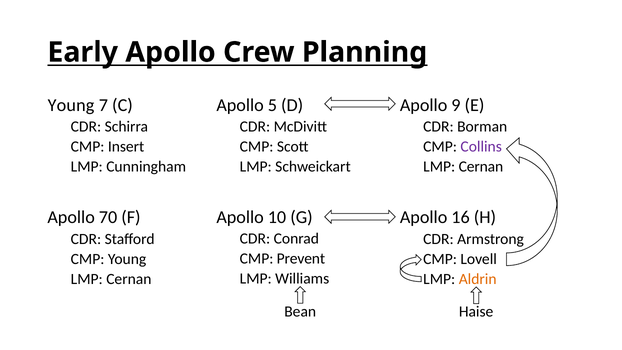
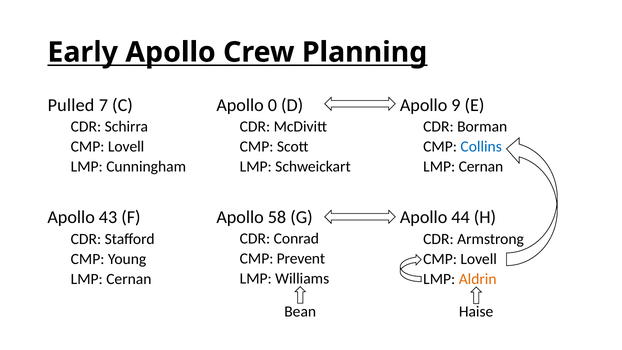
5: 5 -> 0
Young at (71, 105): Young -> Pulled
Insert at (126, 147): Insert -> Lovell
Collins colour: purple -> blue
10: 10 -> 58
70: 70 -> 43
16: 16 -> 44
